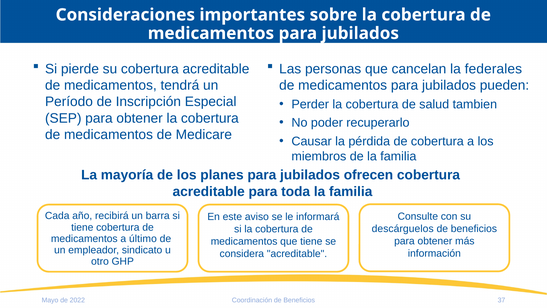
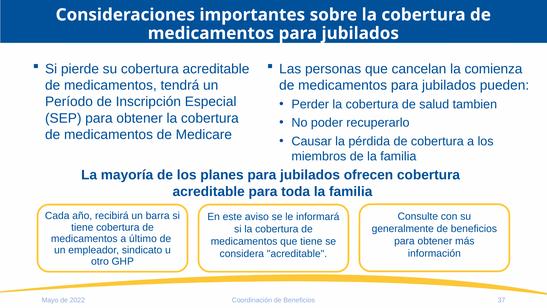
federales: federales -> comienza
descárguelos: descárguelos -> generalmente
